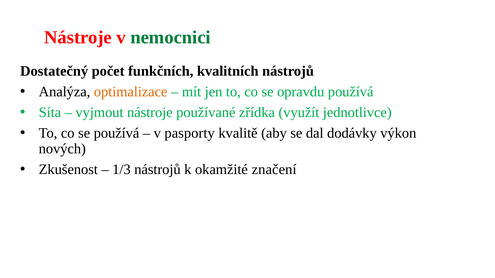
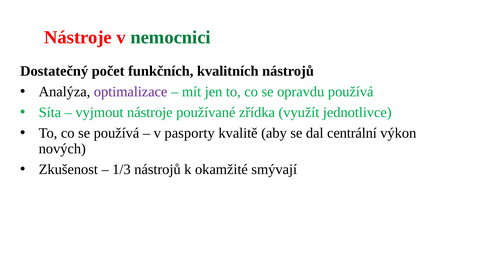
optimalizace colour: orange -> purple
dodávky: dodávky -> centrální
značení: značení -> smývají
